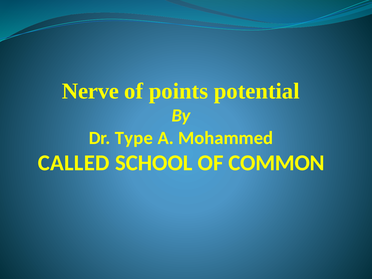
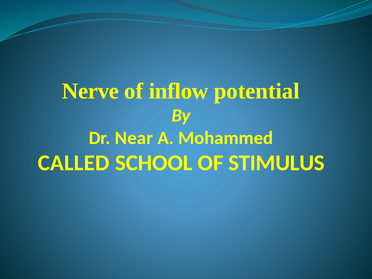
points: points -> inflow
Type: Type -> Near
COMMON: COMMON -> STIMULUS
